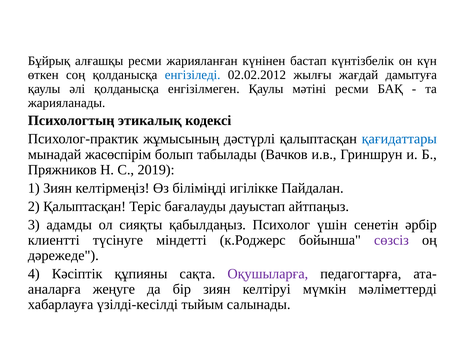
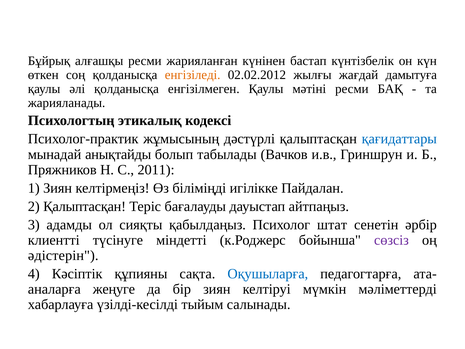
енгізіледі colour: blue -> orange
жасөспірім: жасөспірім -> анықтайды
2019: 2019 -> 2011
үшін: үшін -> штат
дәрежеде: дәрежеде -> әдістерін
Оқушыларға colour: purple -> blue
